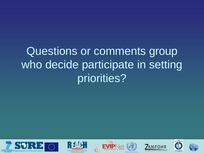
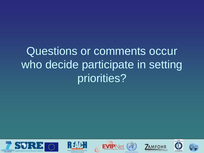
group: group -> occur
